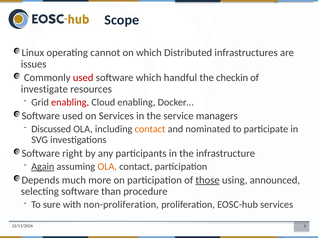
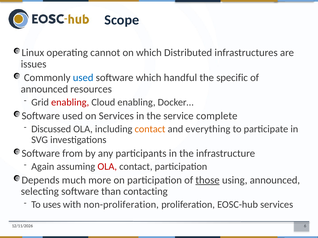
used at (83, 78) colour: red -> blue
checkin: checkin -> specific
investigate at (44, 89): investigate -> announced
managers: managers -> complete
nominated: nominated -> everything
right: right -> from
Again underline: present -> none
OLA at (107, 167) colour: orange -> red
procedure: procedure -> contacting
sure: sure -> uses
